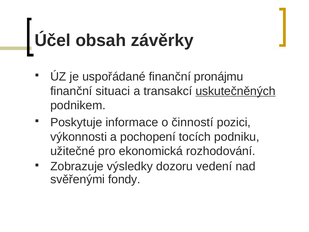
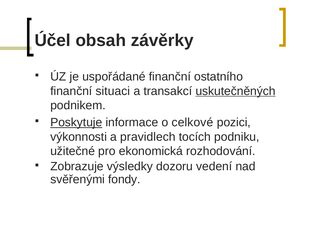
pronájmu: pronájmu -> ostatního
Poskytuje underline: none -> present
činností: činností -> celkové
pochopení: pochopení -> pravidlech
